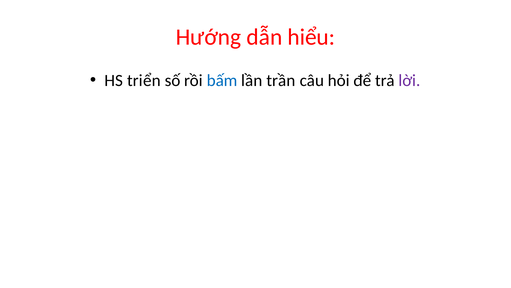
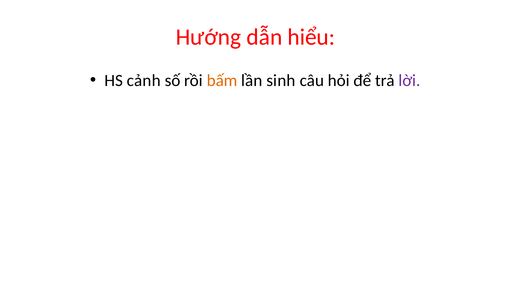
triển: triển -> cảnh
bấm colour: blue -> orange
trần: trần -> sinh
